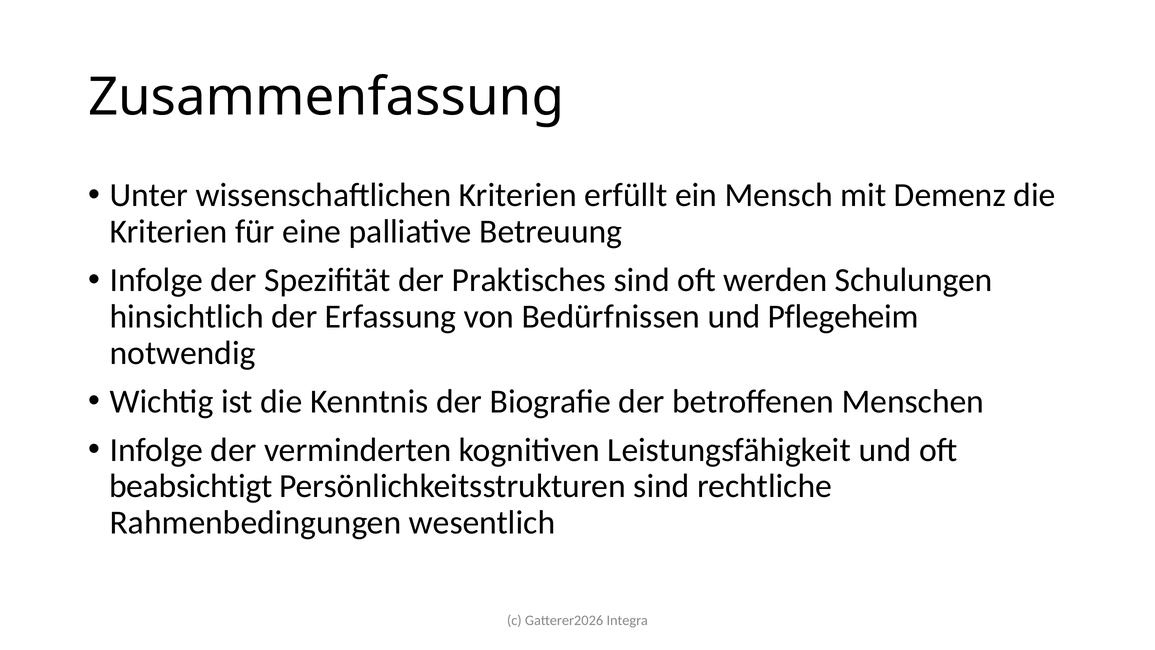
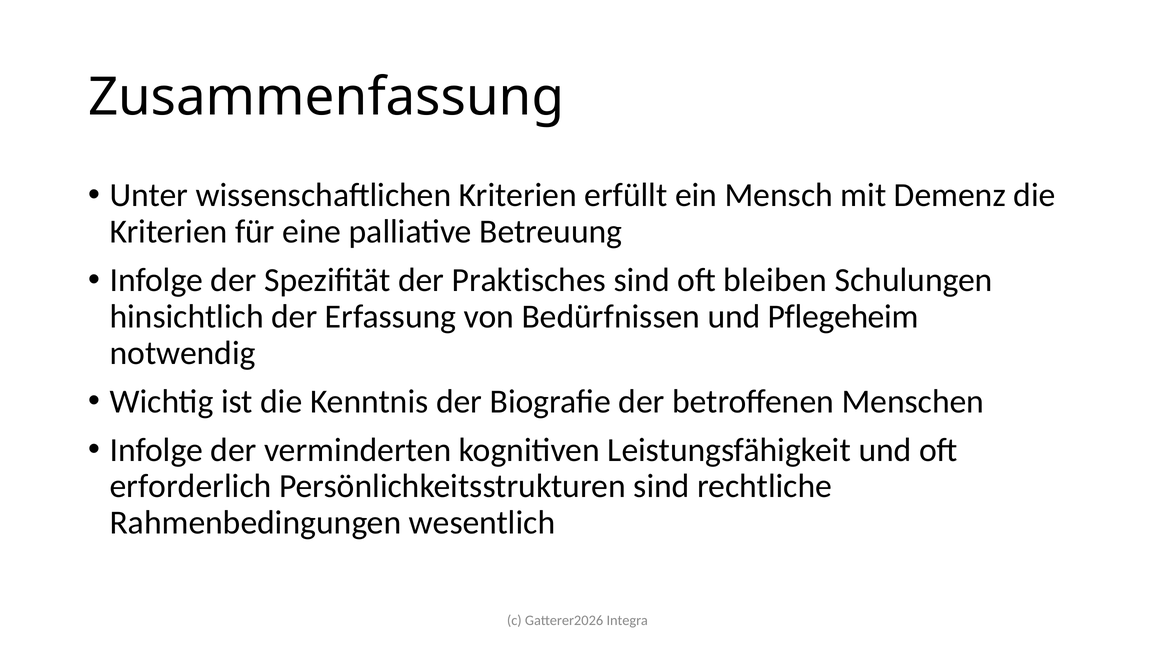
werden: werden -> bleiben
beabsichtigt: beabsichtigt -> erforderlich
